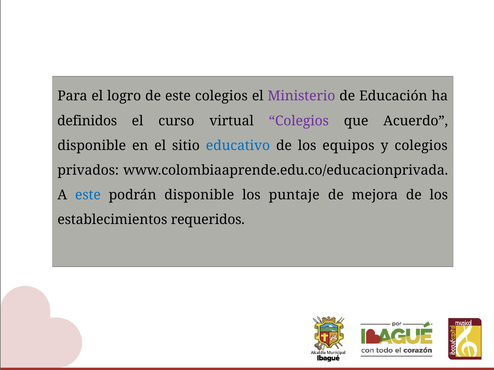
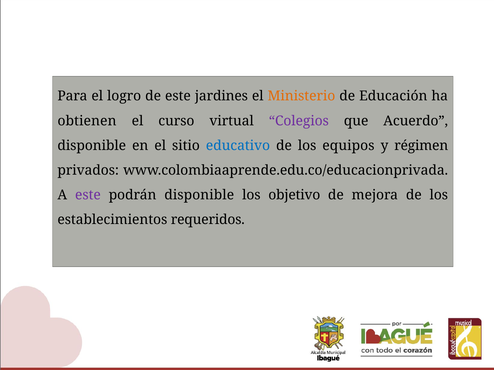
este colegios: colegios -> jardines
Ministerio colour: purple -> orange
definidos: definidos -> obtienen
y colegios: colegios -> régimen
este at (88, 195) colour: blue -> purple
puntaje: puntaje -> objetivo
